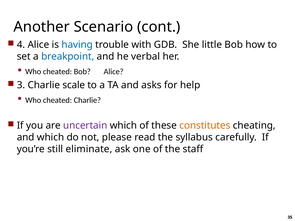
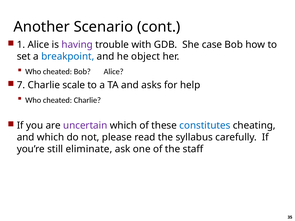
4: 4 -> 1
having colour: blue -> purple
little: little -> case
verbal: verbal -> object
3: 3 -> 7
constitutes colour: orange -> blue
